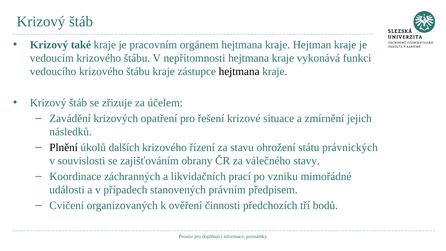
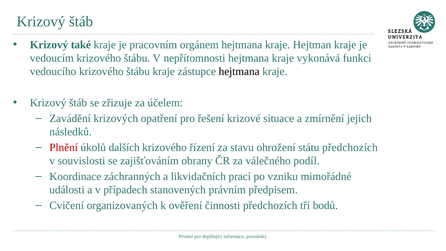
Plnění colour: black -> red
státu právnických: právnických -> předchozích
stavy: stavy -> podíl
